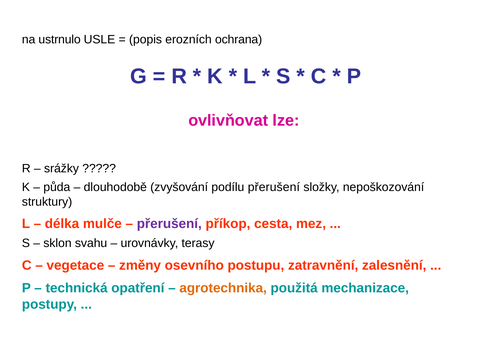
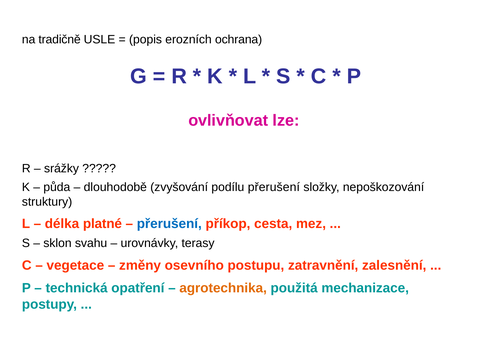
ustrnulo: ustrnulo -> tradičně
mulče: mulče -> platné
přerušení at (169, 224) colour: purple -> blue
